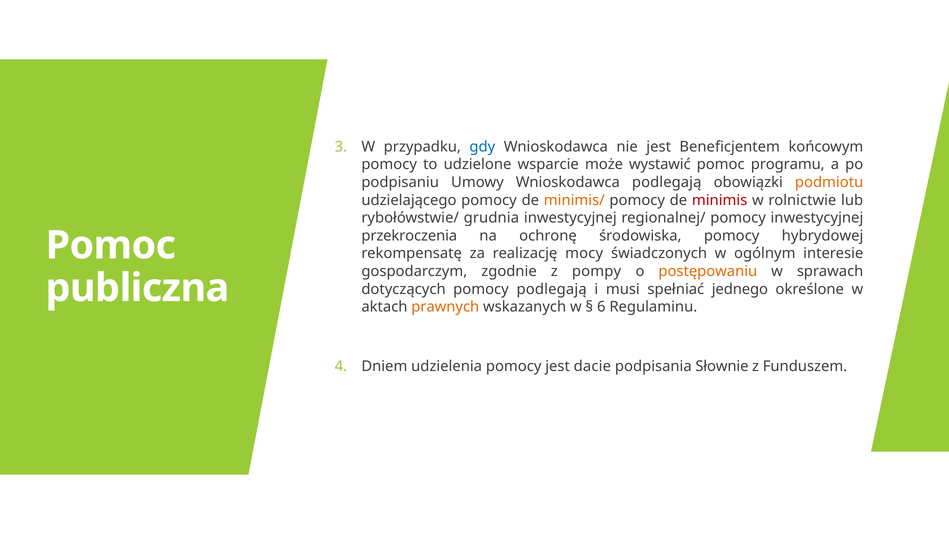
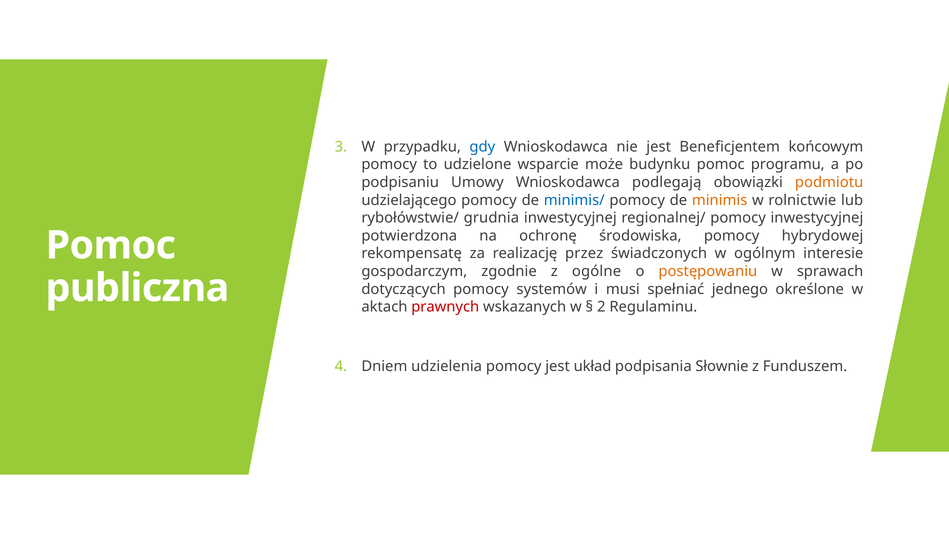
wystawić: wystawić -> budynku
minimis/ colour: orange -> blue
minimis colour: red -> orange
przekroczenia: przekroczenia -> potwierdzona
mocy: mocy -> przez
pompy: pompy -> ogólne
pomocy podlegają: podlegają -> systemów
prawnych colour: orange -> red
6: 6 -> 2
dacie: dacie -> układ
